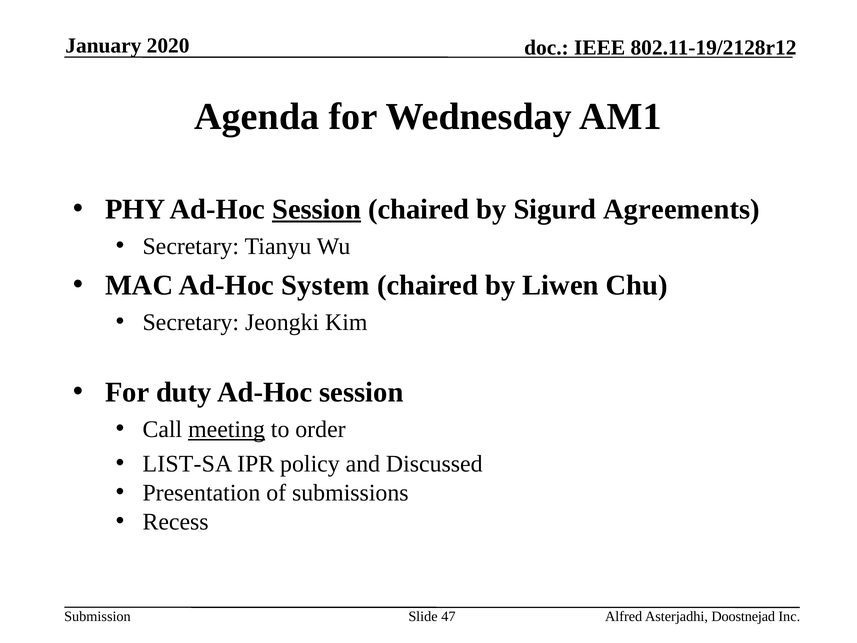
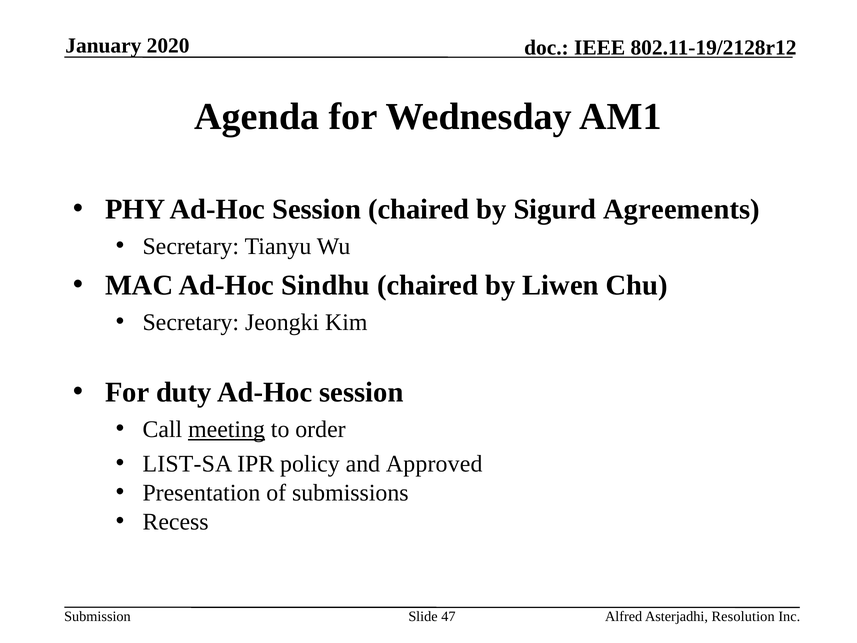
Session at (317, 209) underline: present -> none
System: System -> Sindhu
Discussed: Discussed -> Approved
Doostnejad: Doostnejad -> Resolution
